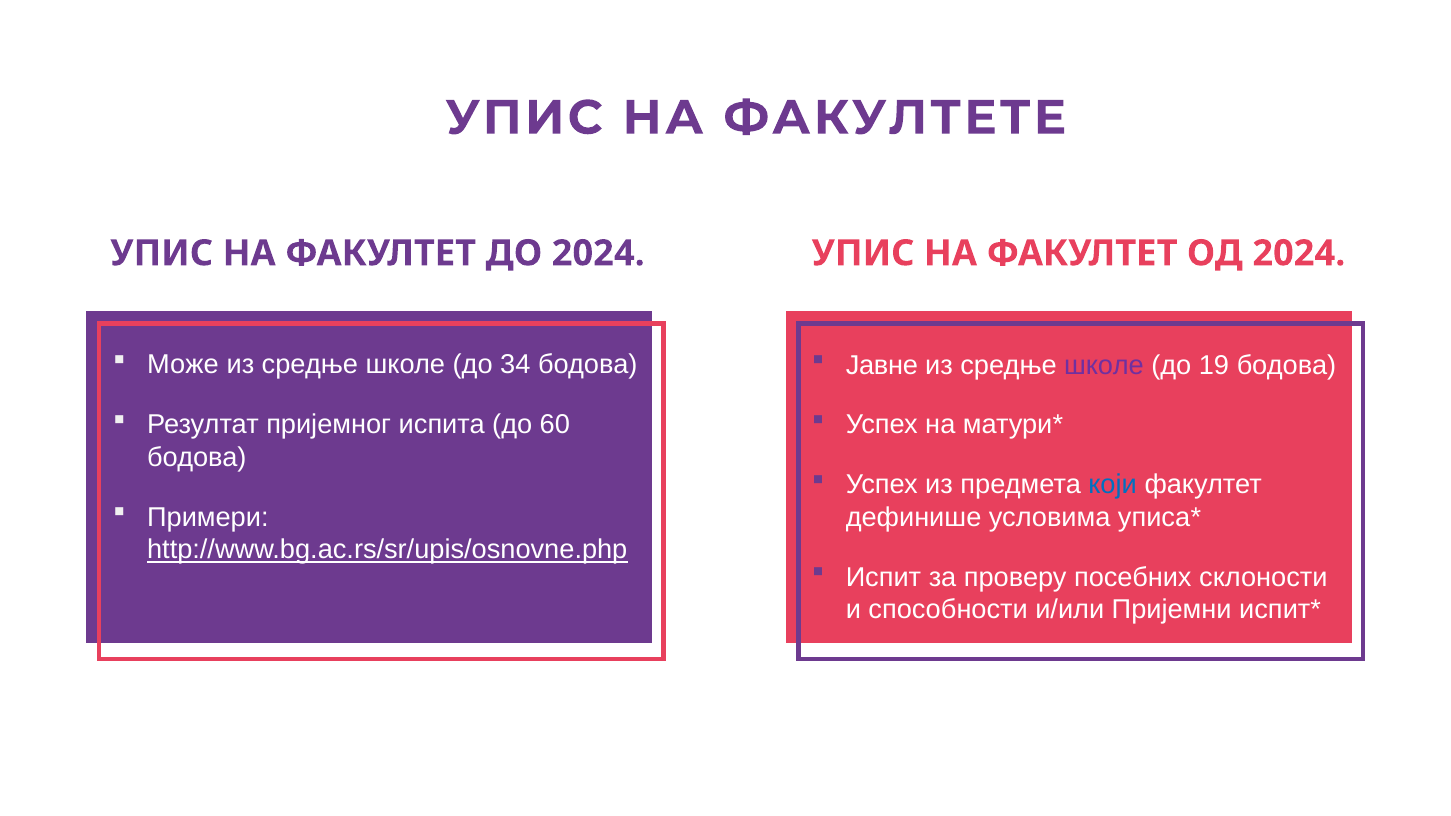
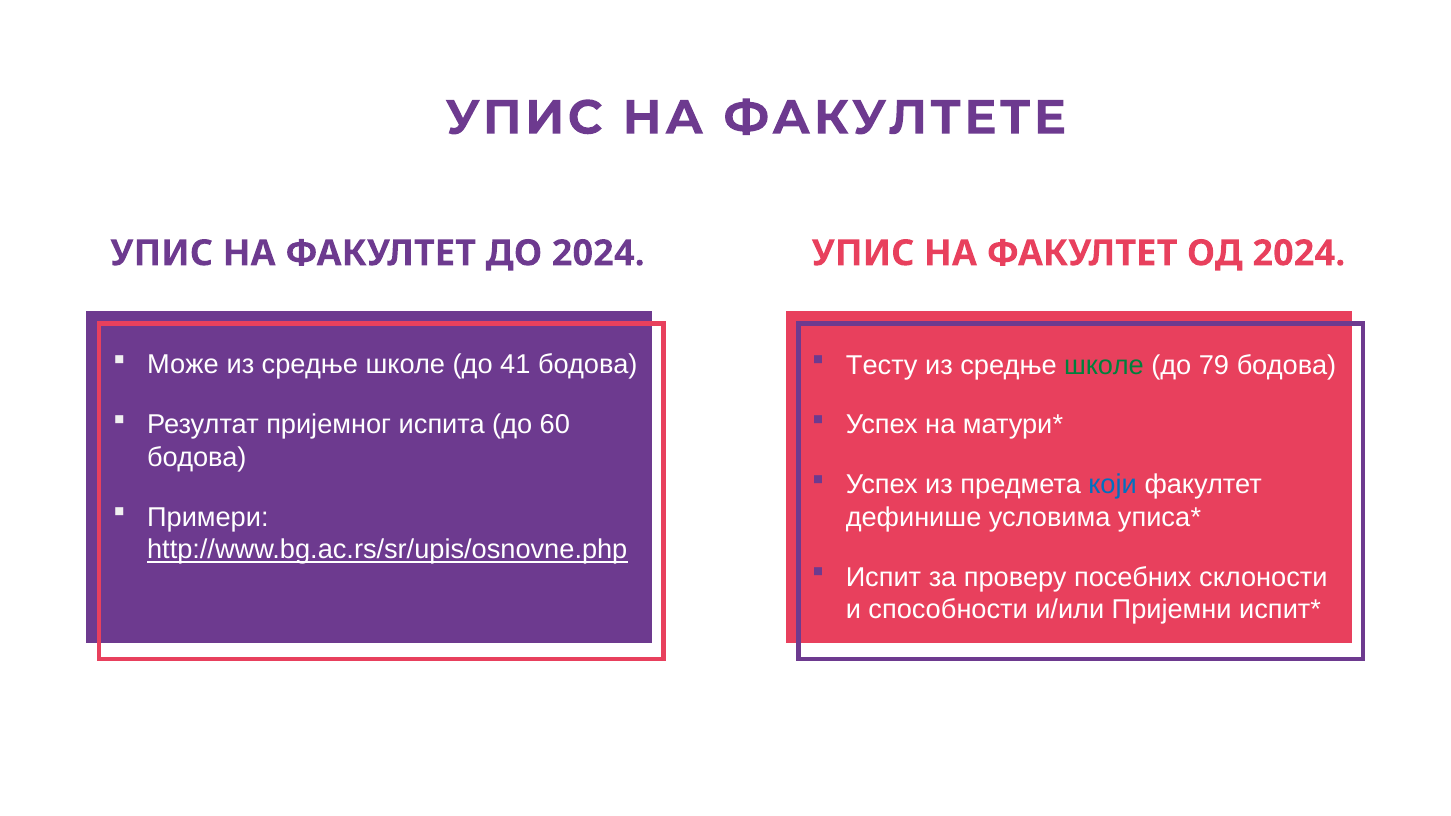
34: 34 -> 41
Јавне: Јавне -> Тесту
школе at (1104, 365) colour: purple -> green
19: 19 -> 79
